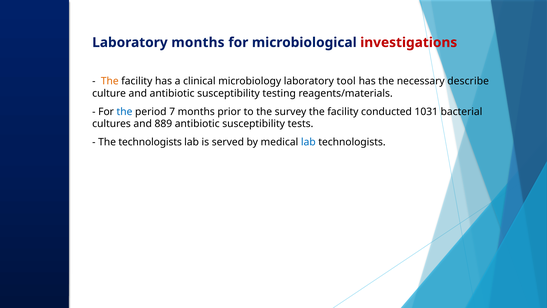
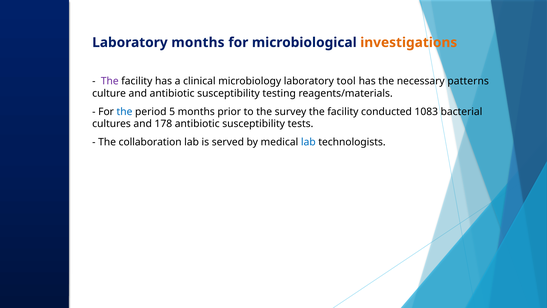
investigations colour: red -> orange
The at (110, 81) colour: orange -> purple
describe: describe -> patterns
7: 7 -> 5
1031: 1031 -> 1083
889: 889 -> 178
The technologists: technologists -> collaboration
